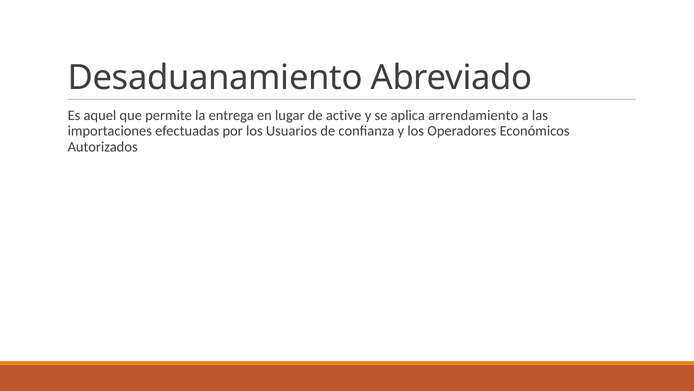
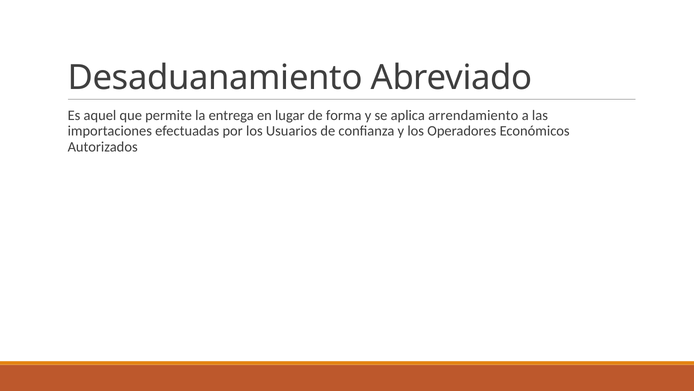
active: active -> forma
